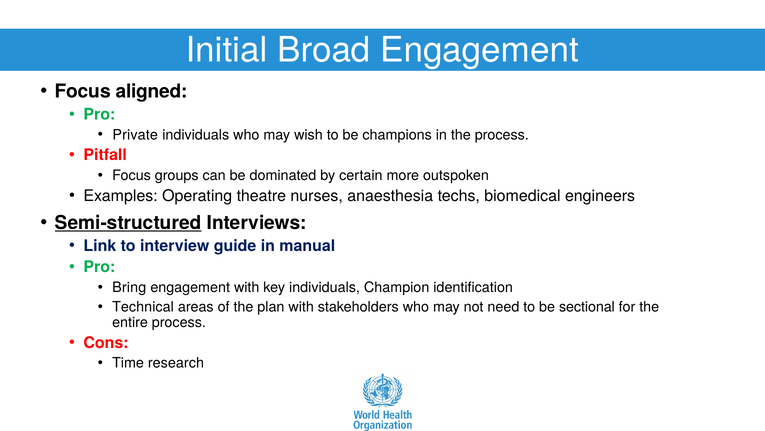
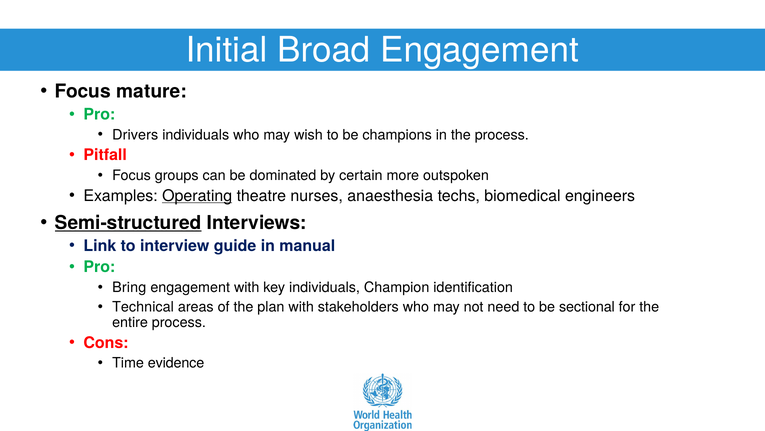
aligned: aligned -> mature
Private: Private -> Drivers
Operating underline: none -> present
research: research -> evidence
